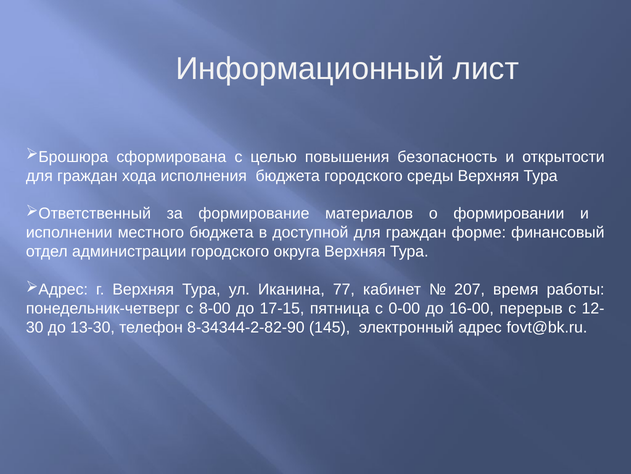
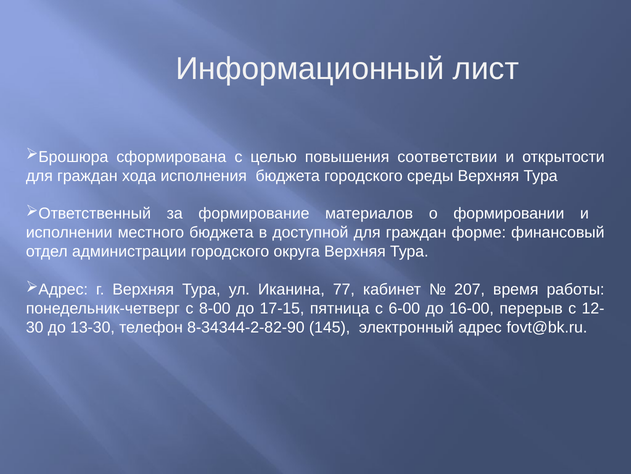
безопасность: безопасность -> соответствии
0-00: 0-00 -> 6-00
